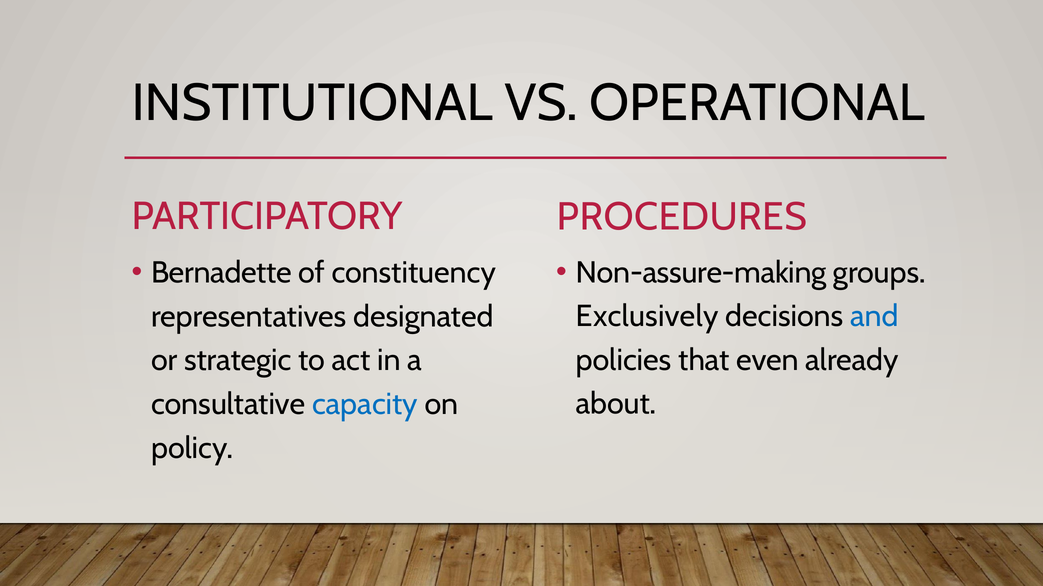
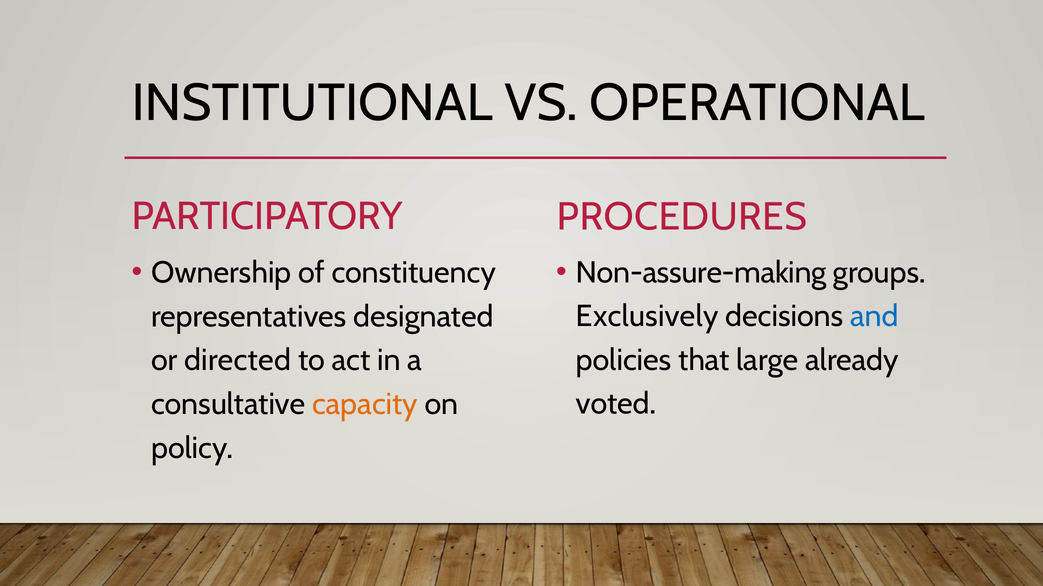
Bernadette: Bernadette -> Ownership
even: even -> large
strategic: strategic -> directed
about: about -> voted
capacity colour: blue -> orange
